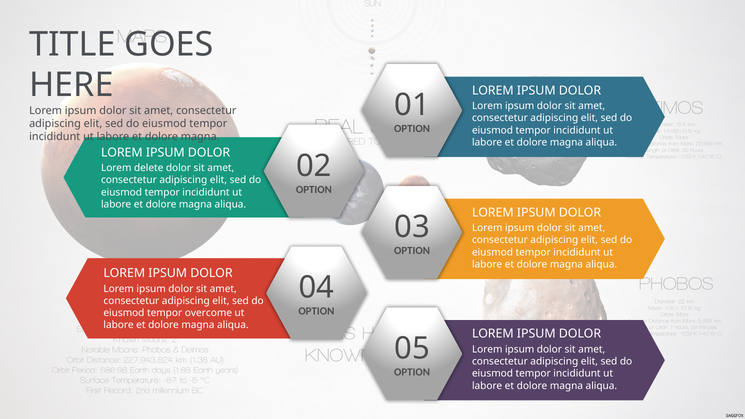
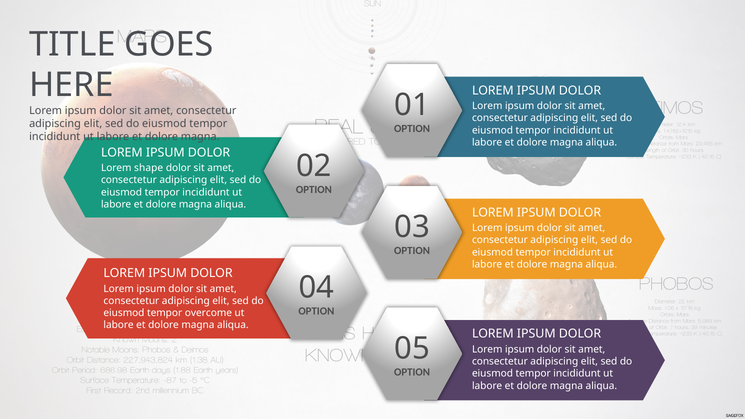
delete: delete -> shape
